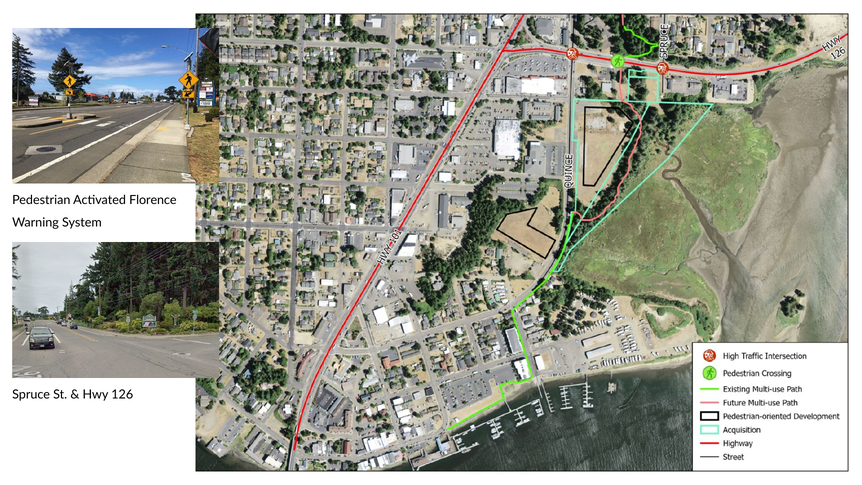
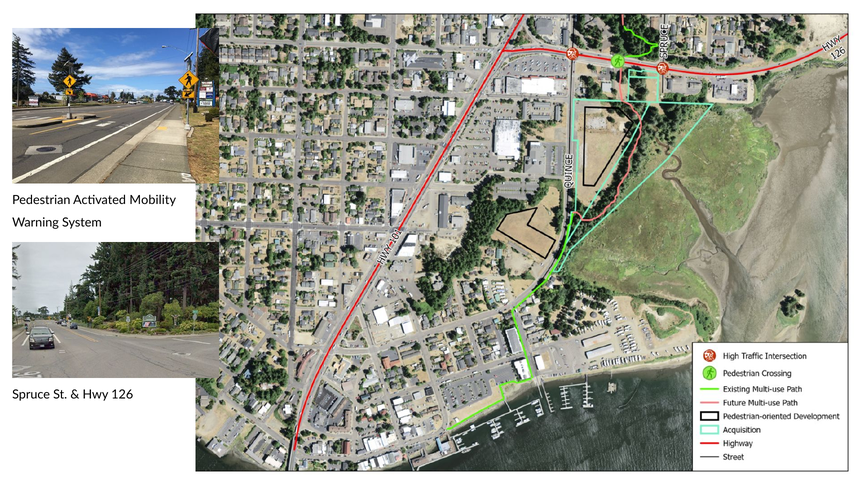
Florence: Florence -> Mobility
